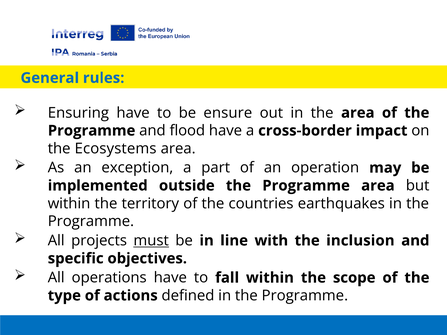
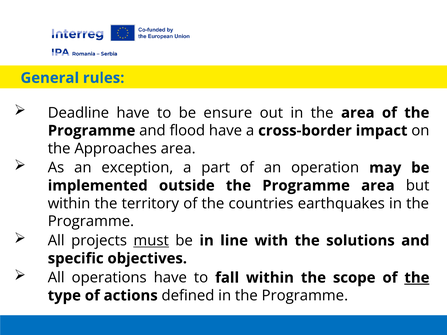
Ensuring: Ensuring -> Deadline
Ecosystems: Ecosystems -> Approaches
inclusion: inclusion -> solutions
the at (417, 278) underline: none -> present
